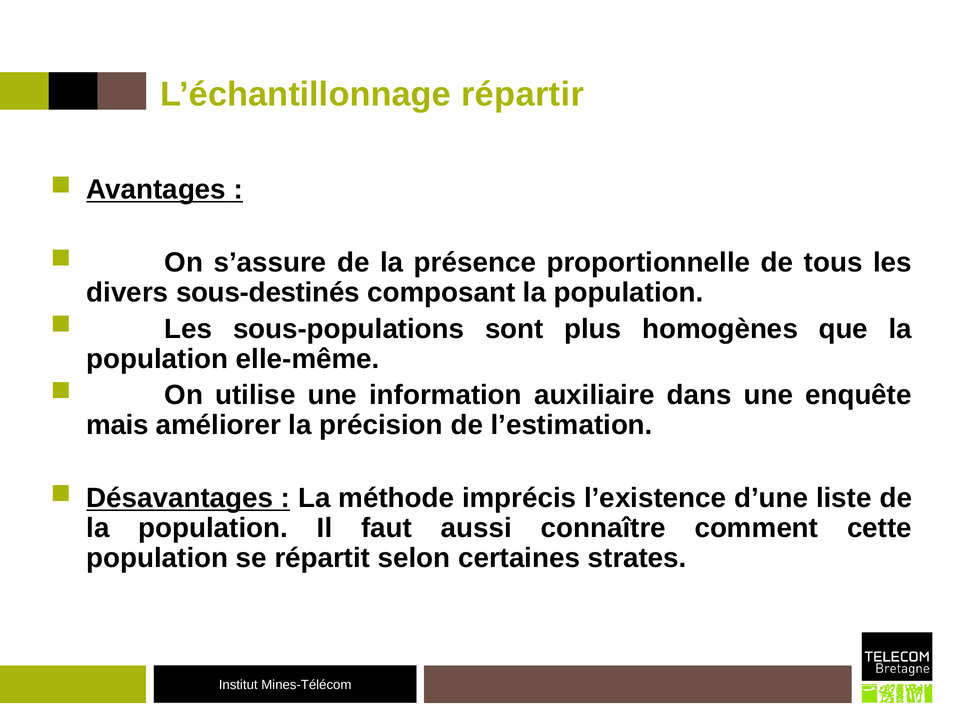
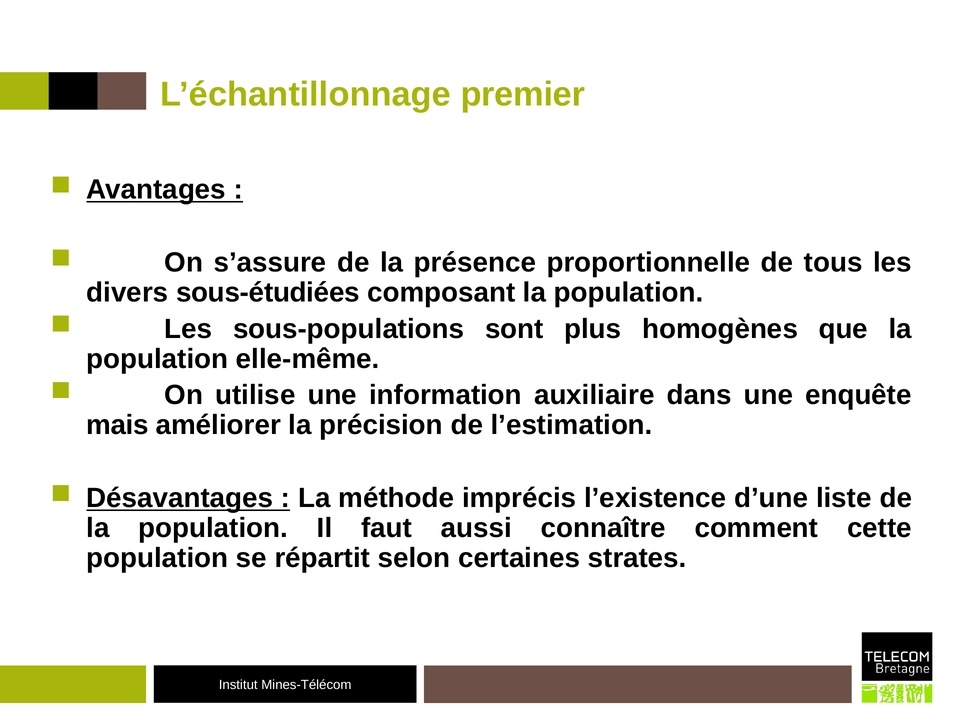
répartir: répartir -> premier
sous-destinés: sous-destinés -> sous-étudiées
